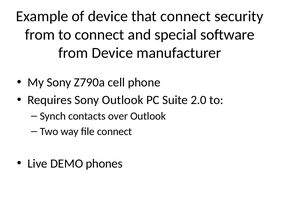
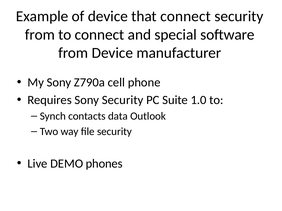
Sony Outlook: Outlook -> Security
2.0: 2.0 -> 1.0
over: over -> data
file connect: connect -> security
